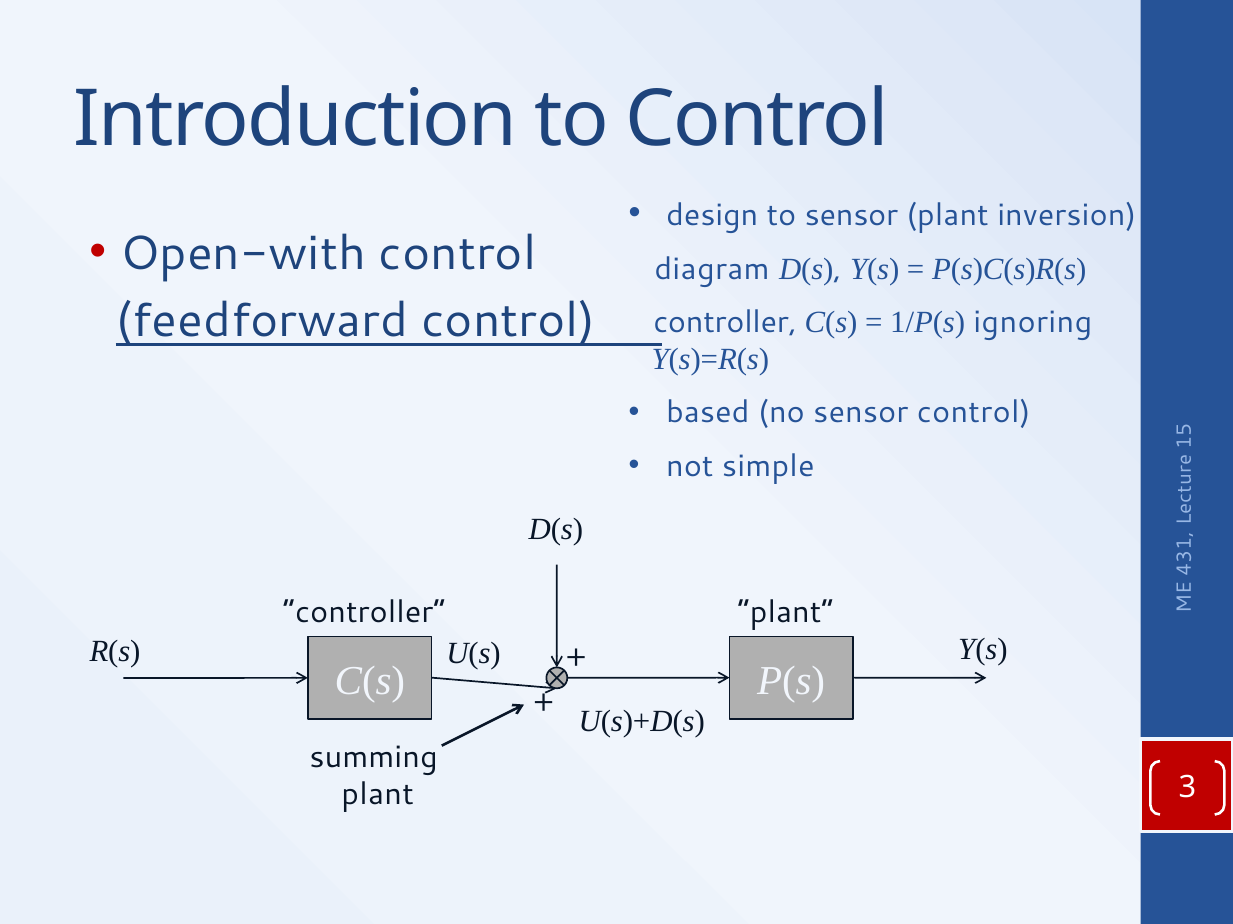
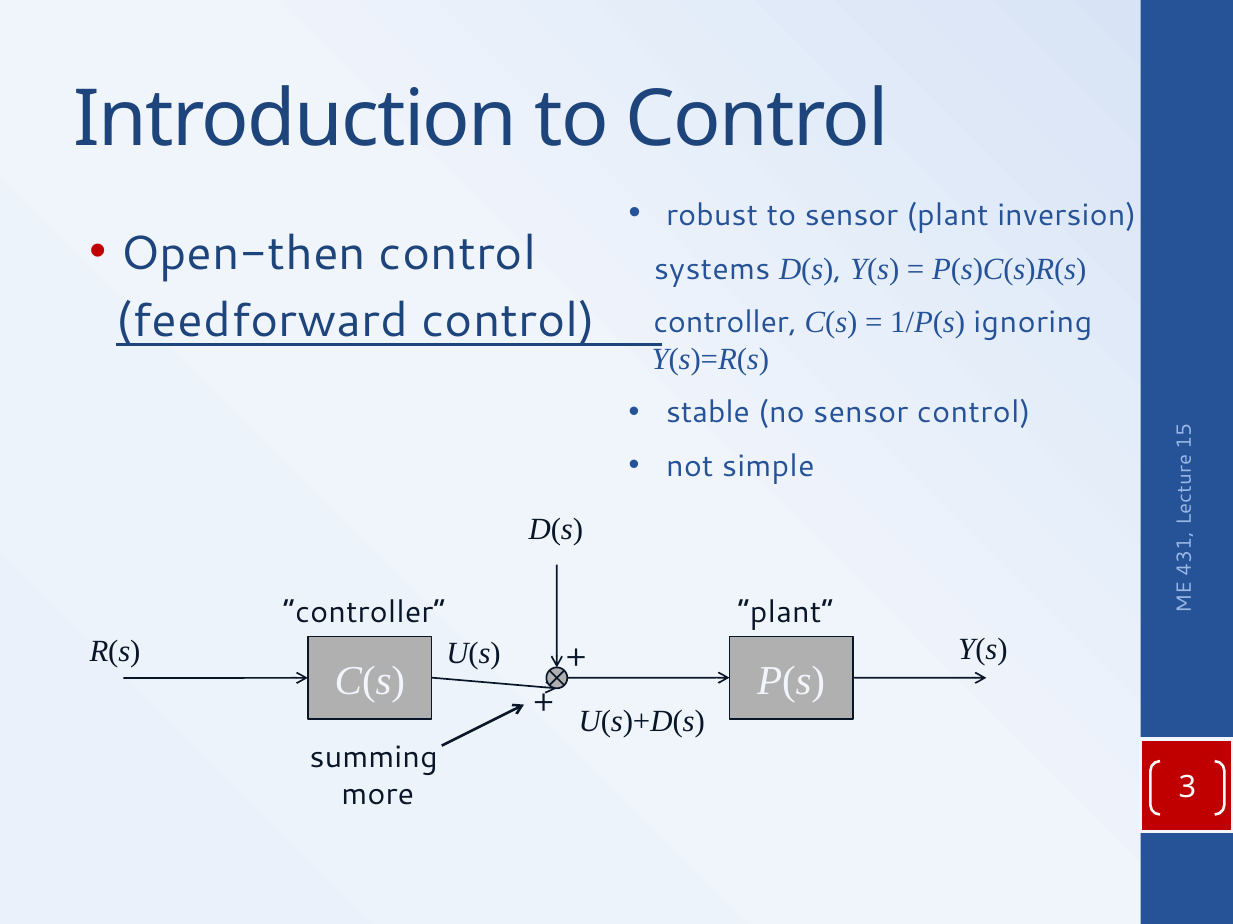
design: design -> robust
Open-with: Open-with -> Open-then
diagram: diagram -> systems
based: based -> stable
plant at (378, 795): plant -> more
